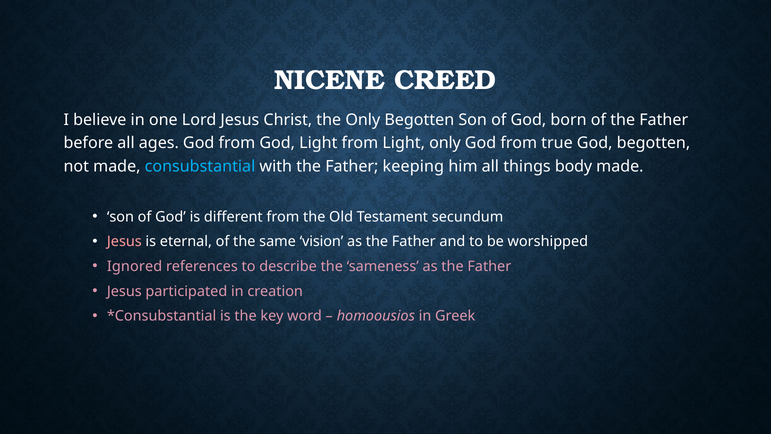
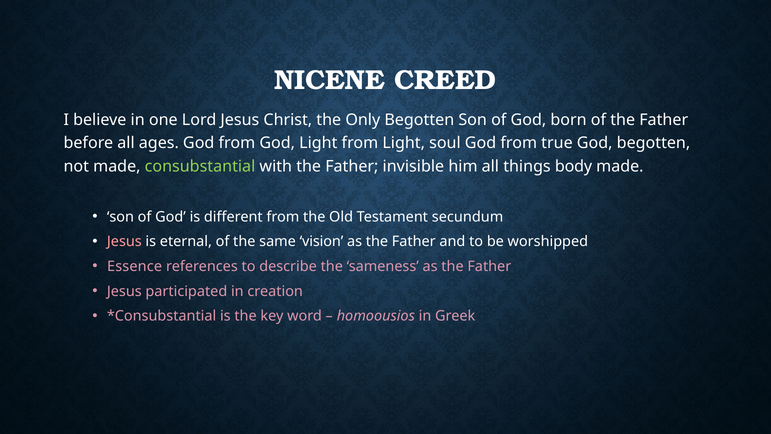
Light only: only -> soul
consubstantial colour: light blue -> light green
keeping: keeping -> invisible
Ignored: Ignored -> Essence
